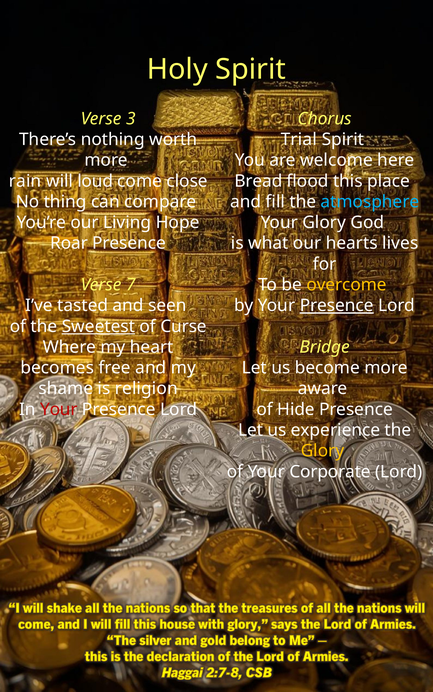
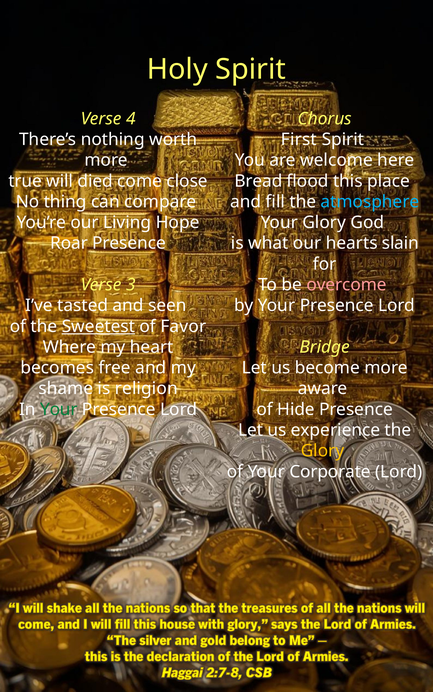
3: 3 -> 4
Trial: Trial -> First
rain: rain -> true
loud: loud -> died
lives: lives -> slain
7: 7 -> 3
overcome colour: yellow -> pink
Presence at (337, 306) underline: present -> none
Curse: Curse -> Favor
Your at (59, 410) colour: red -> green
